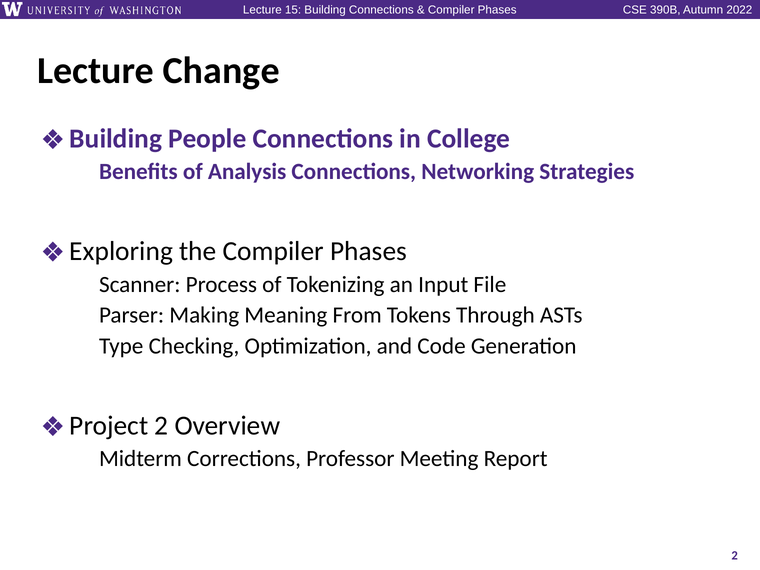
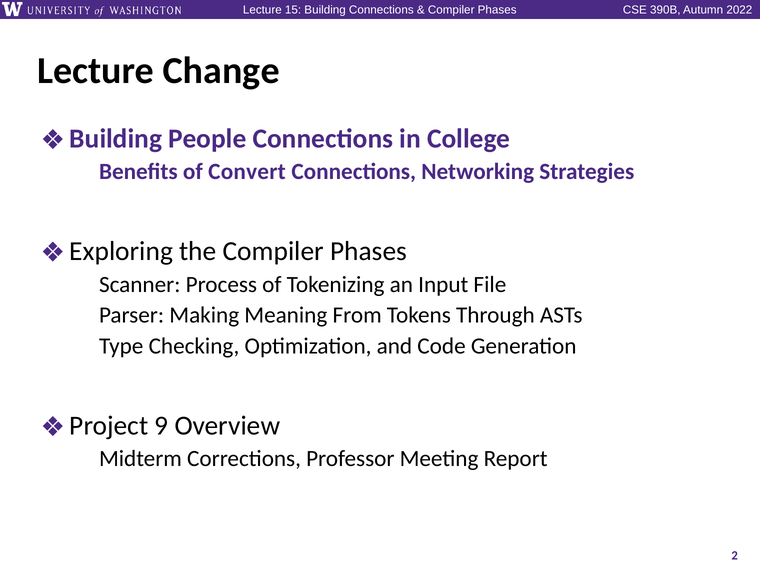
Analysis: Analysis -> Convert
2 at (161, 426): 2 -> 9
